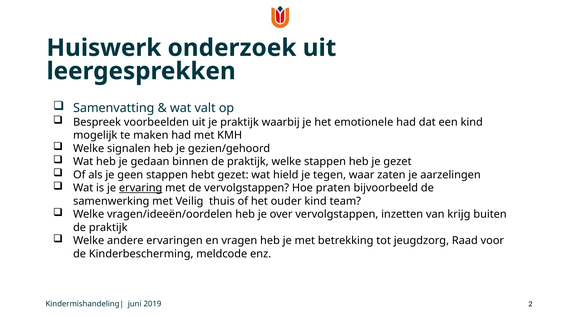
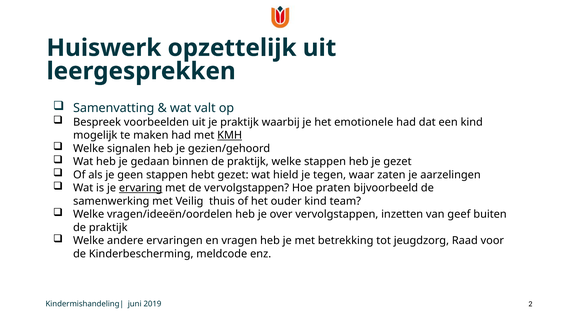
onderzoek: onderzoek -> opzettelijk
KMH underline: none -> present
krijg: krijg -> geef
